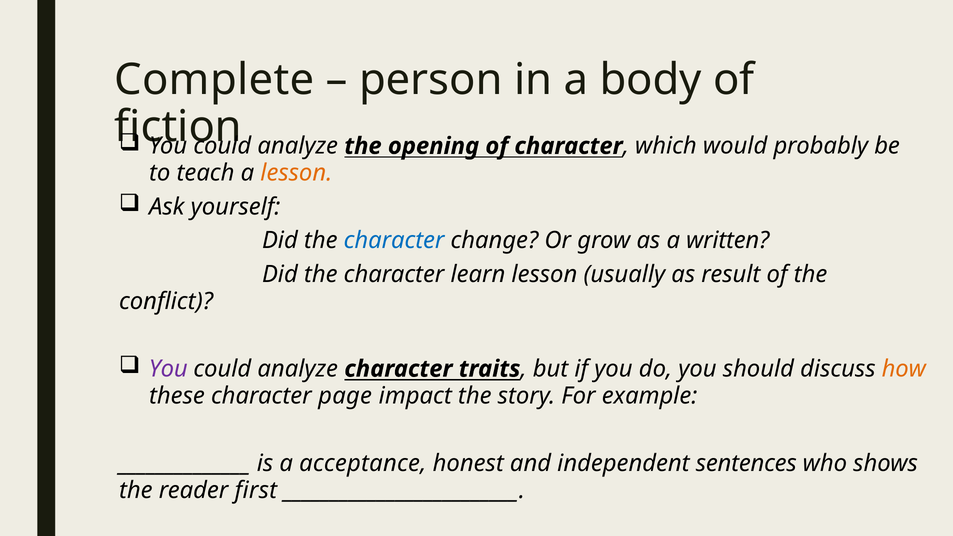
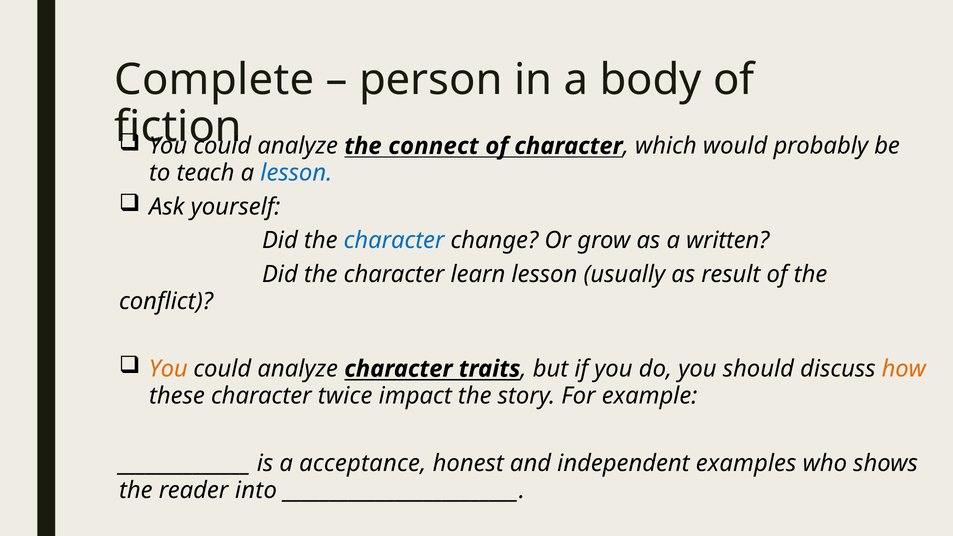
opening: opening -> connect
lesson at (296, 173) colour: orange -> blue
You at (168, 369) colour: purple -> orange
page: page -> twice
sentences: sentences -> examples
first: first -> into
